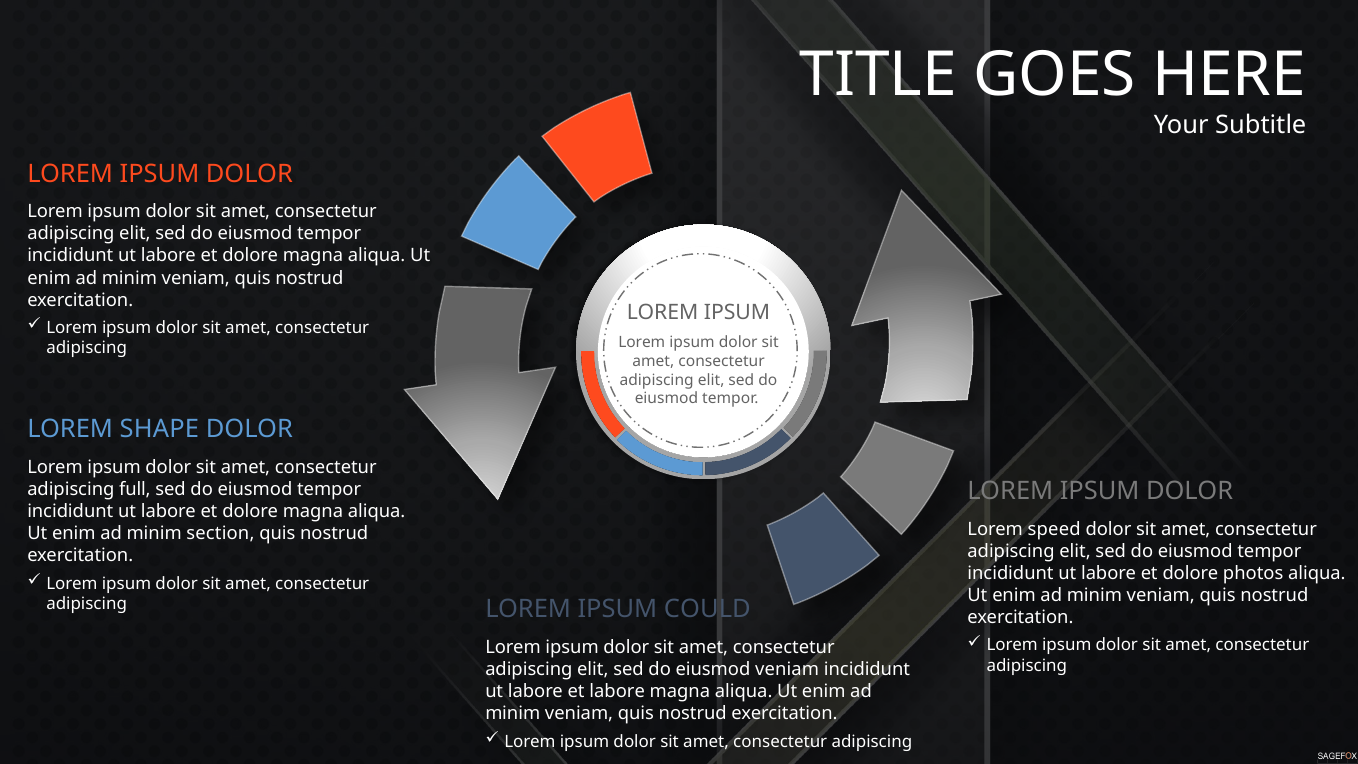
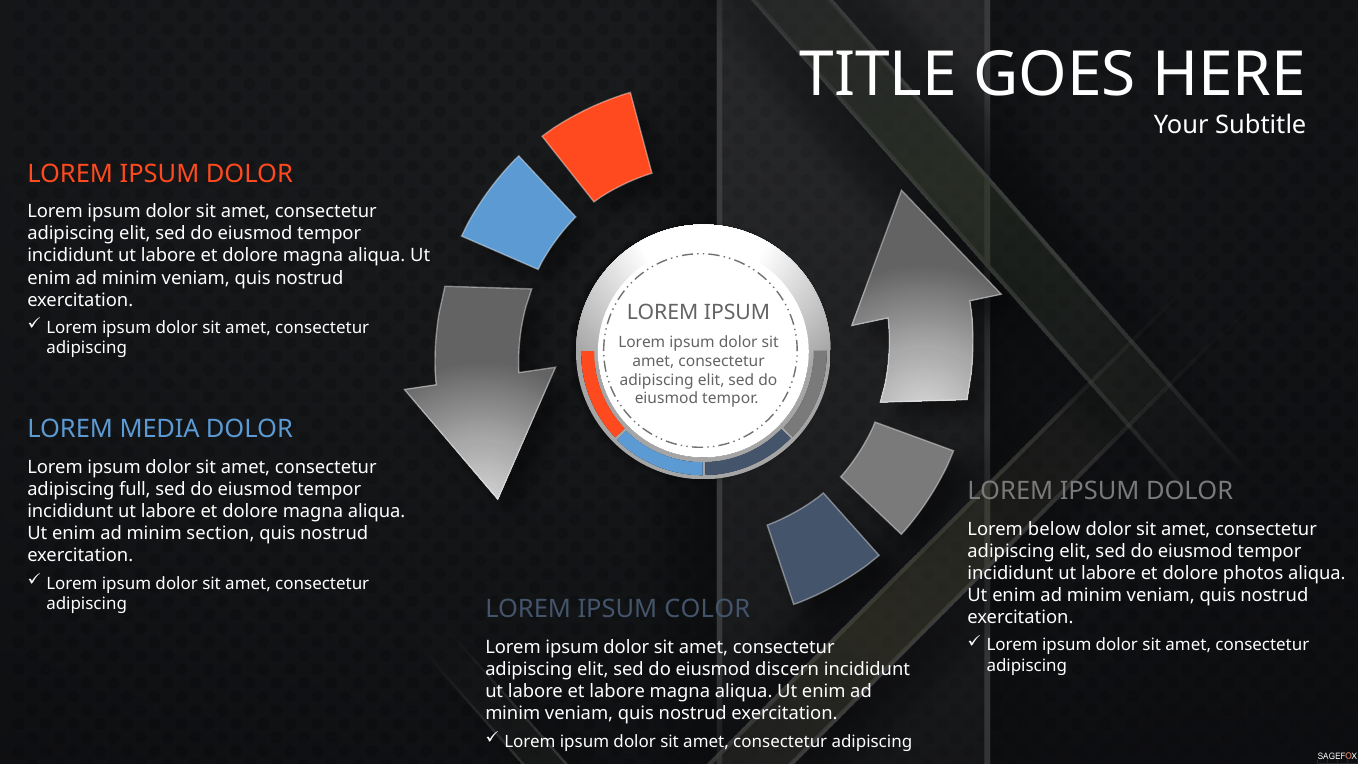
SHAPE: SHAPE -> MEDIA
speed: speed -> below
COULD: COULD -> COLOR
eiusmod veniam: veniam -> discern
